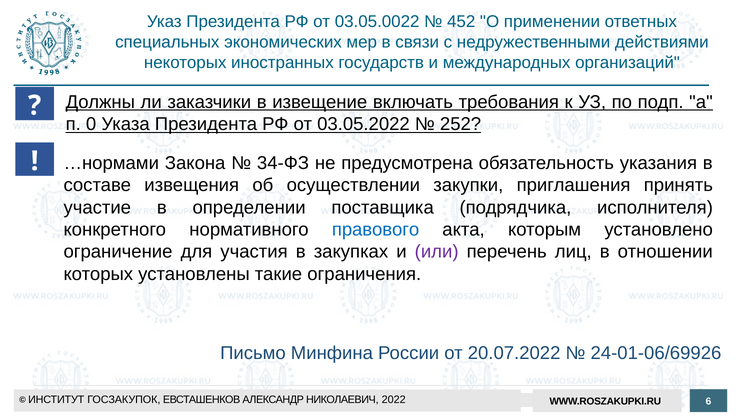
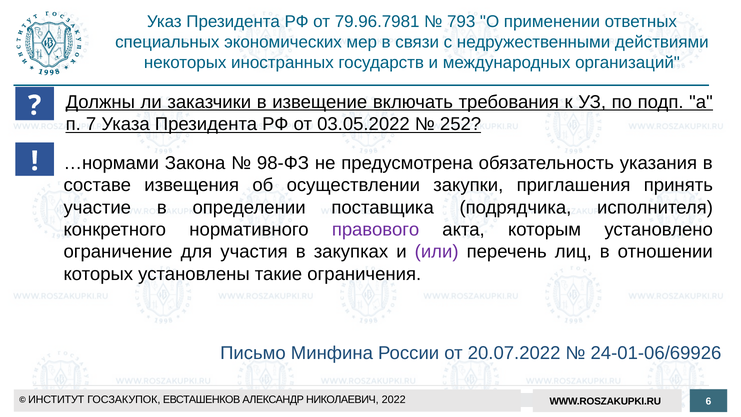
03.05.0022: 03.05.0022 -> 79.96.7981
452: 452 -> 793
0: 0 -> 7
34-ФЗ: 34-ФЗ -> 98-ФЗ
правового colour: blue -> purple
